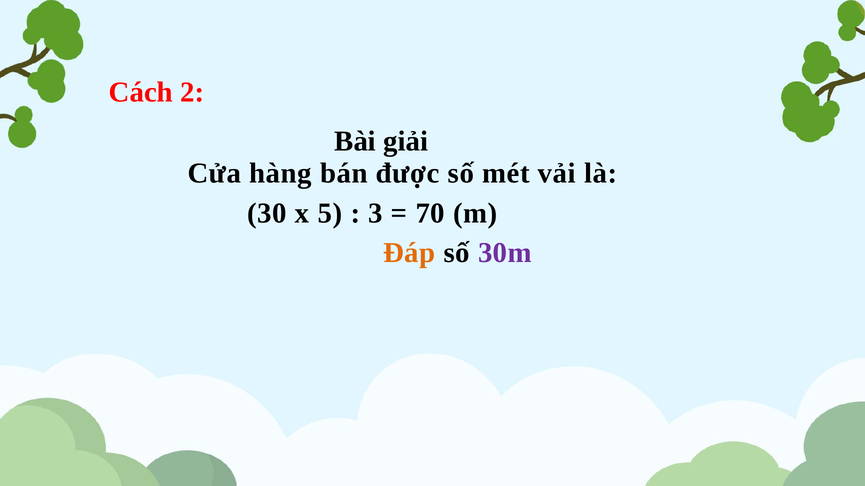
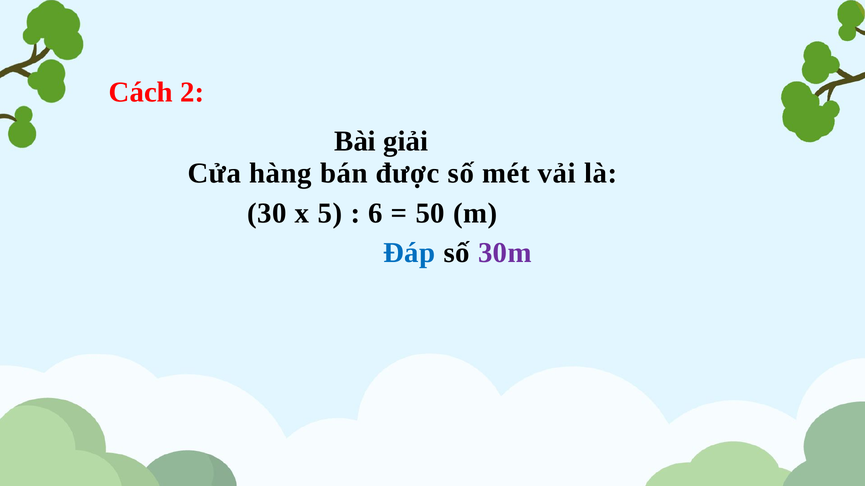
3: 3 -> 6
70: 70 -> 50
Đáp colour: orange -> blue
